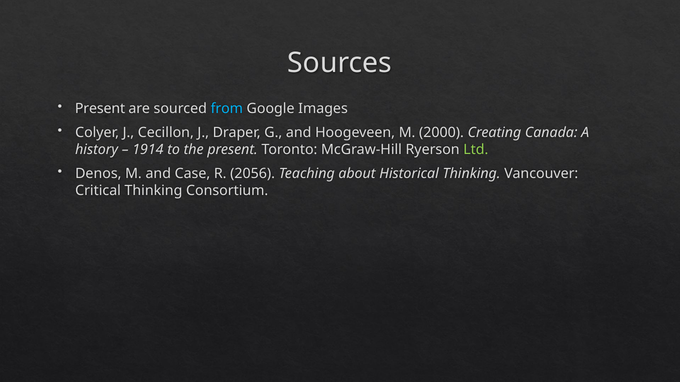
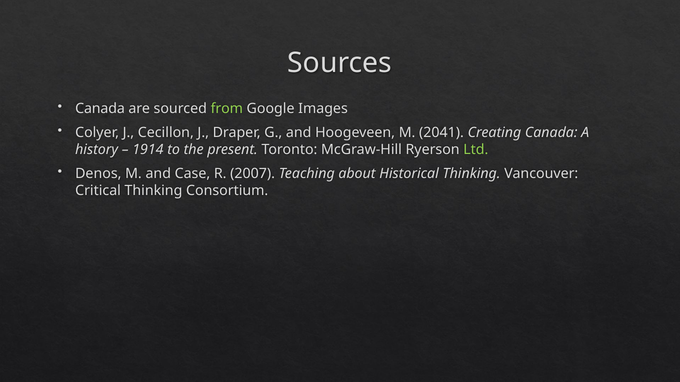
Present at (100, 109): Present -> Canada
from colour: light blue -> light green
2000: 2000 -> 2041
2056: 2056 -> 2007
